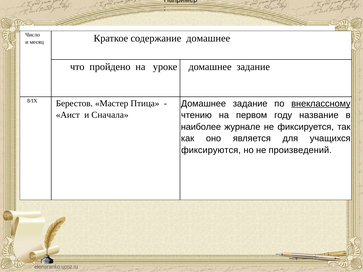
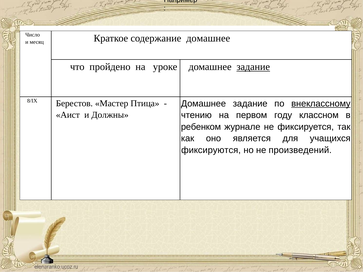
задание at (253, 67) underline: none -> present
Сначала: Сначала -> Должны
название: название -> классном
наиболее: наиболее -> ребенком
